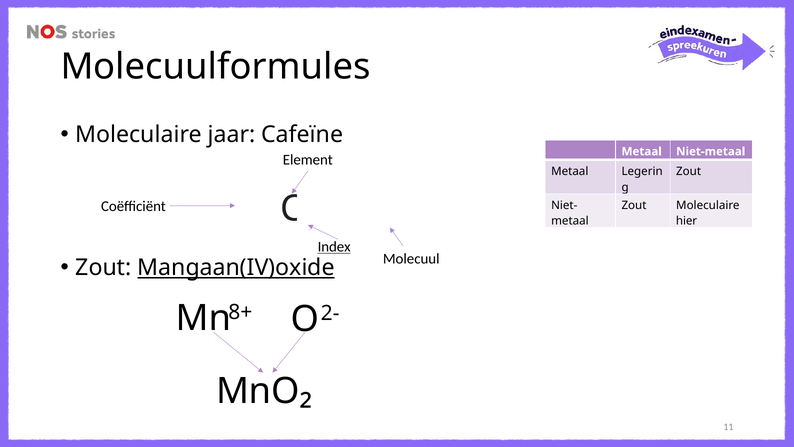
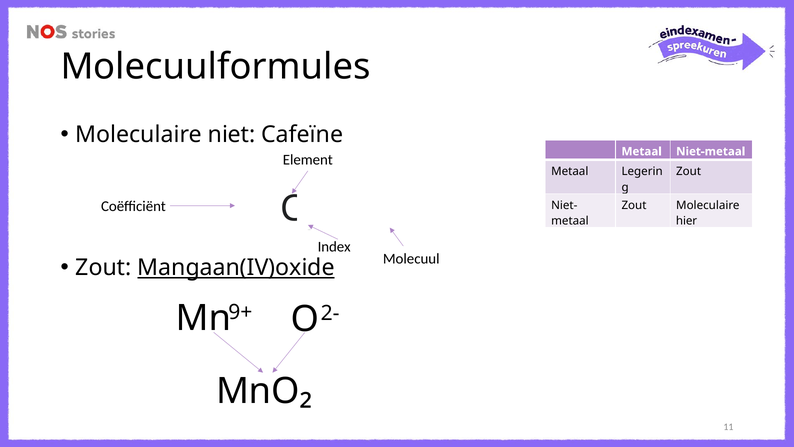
jaar: jaar -> niet
Index underline: present -> none
8+: 8+ -> 9+
